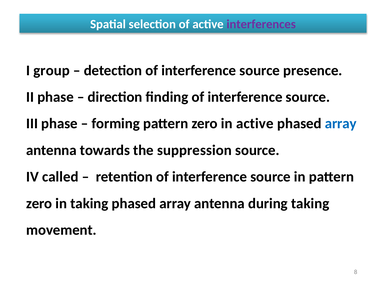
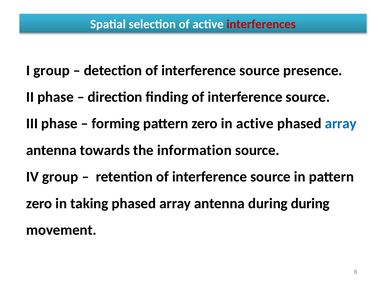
interferences colour: purple -> red
suppression: suppression -> information
IV called: called -> group
during taking: taking -> during
